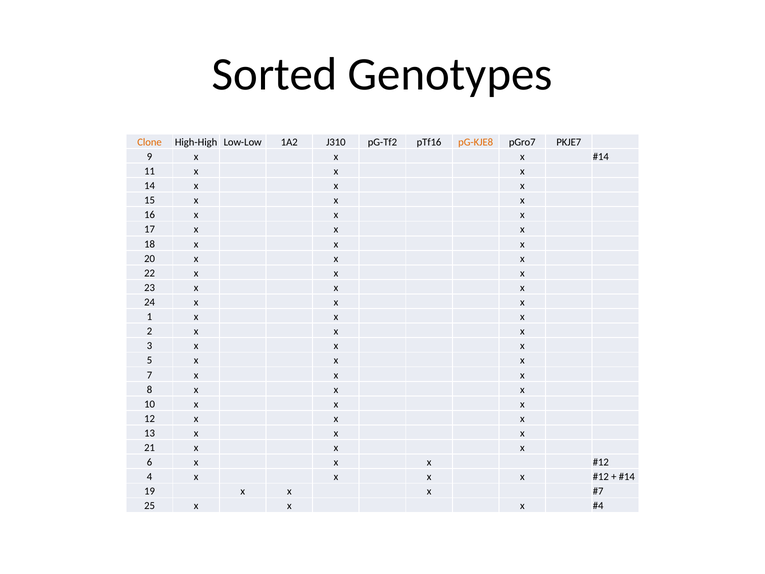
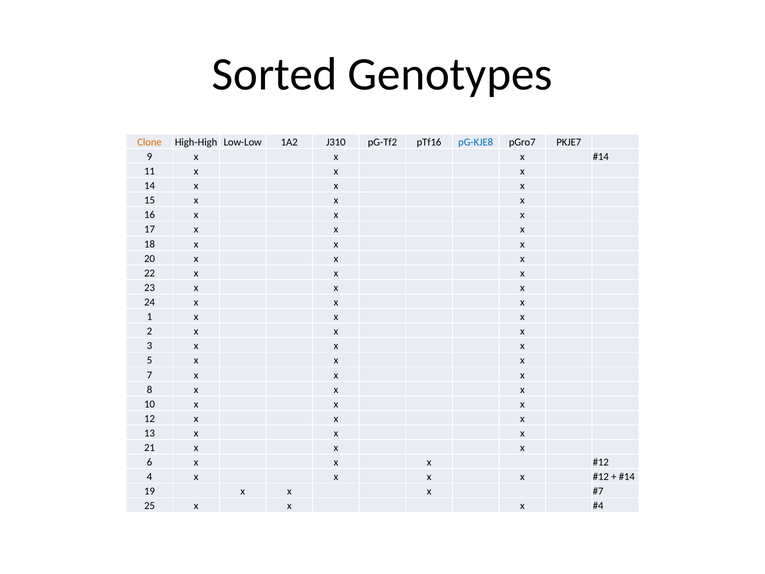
pG-KJE8 colour: orange -> blue
